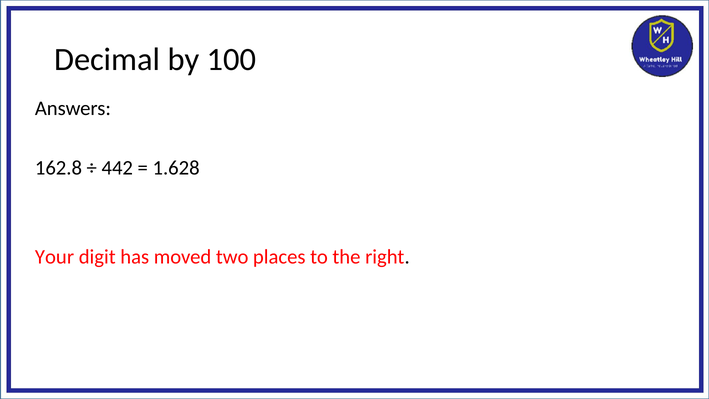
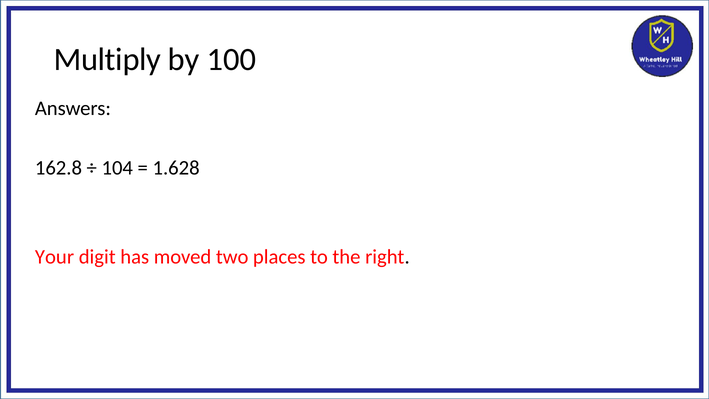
Decimal: Decimal -> Multiply
442: 442 -> 104
